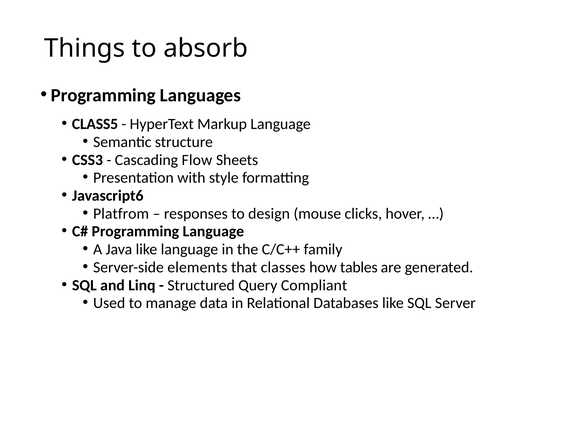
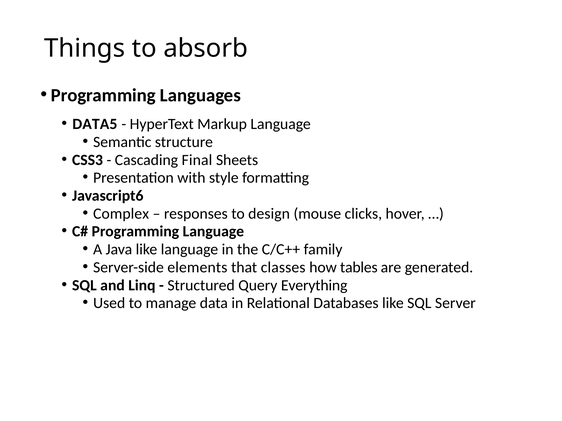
CLASS5: CLASS5 -> DATA5
Flow: Flow -> Final
Platfrom: Platfrom -> Complex
Compliant: Compliant -> Everything
